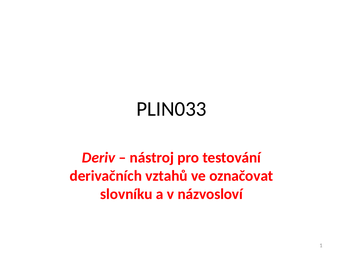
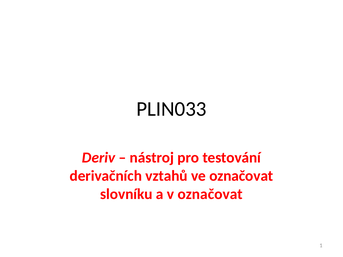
v názvosloví: názvosloví -> označovat
